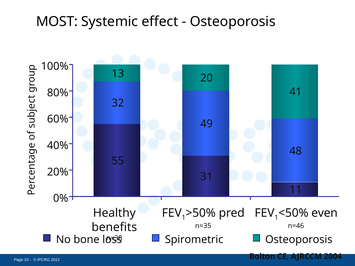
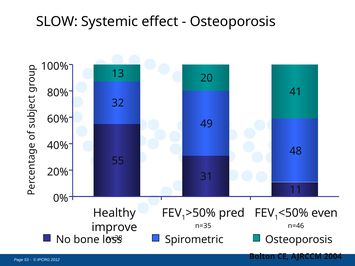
MOST: MOST -> SLOW
benefits: benefits -> improve
